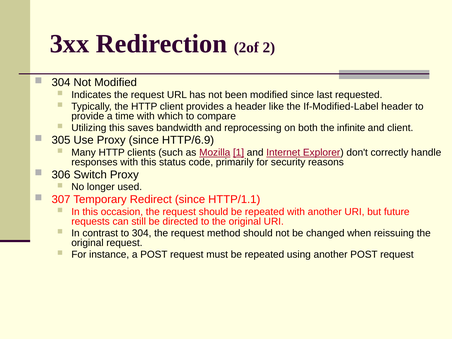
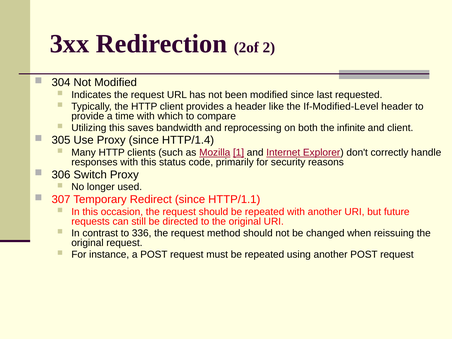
If-Modified-Label: If-Modified-Label -> If-Modified-Level
HTTP/6.9: HTTP/6.9 -> HTTP/1.4
to 304: 304 -> 336
